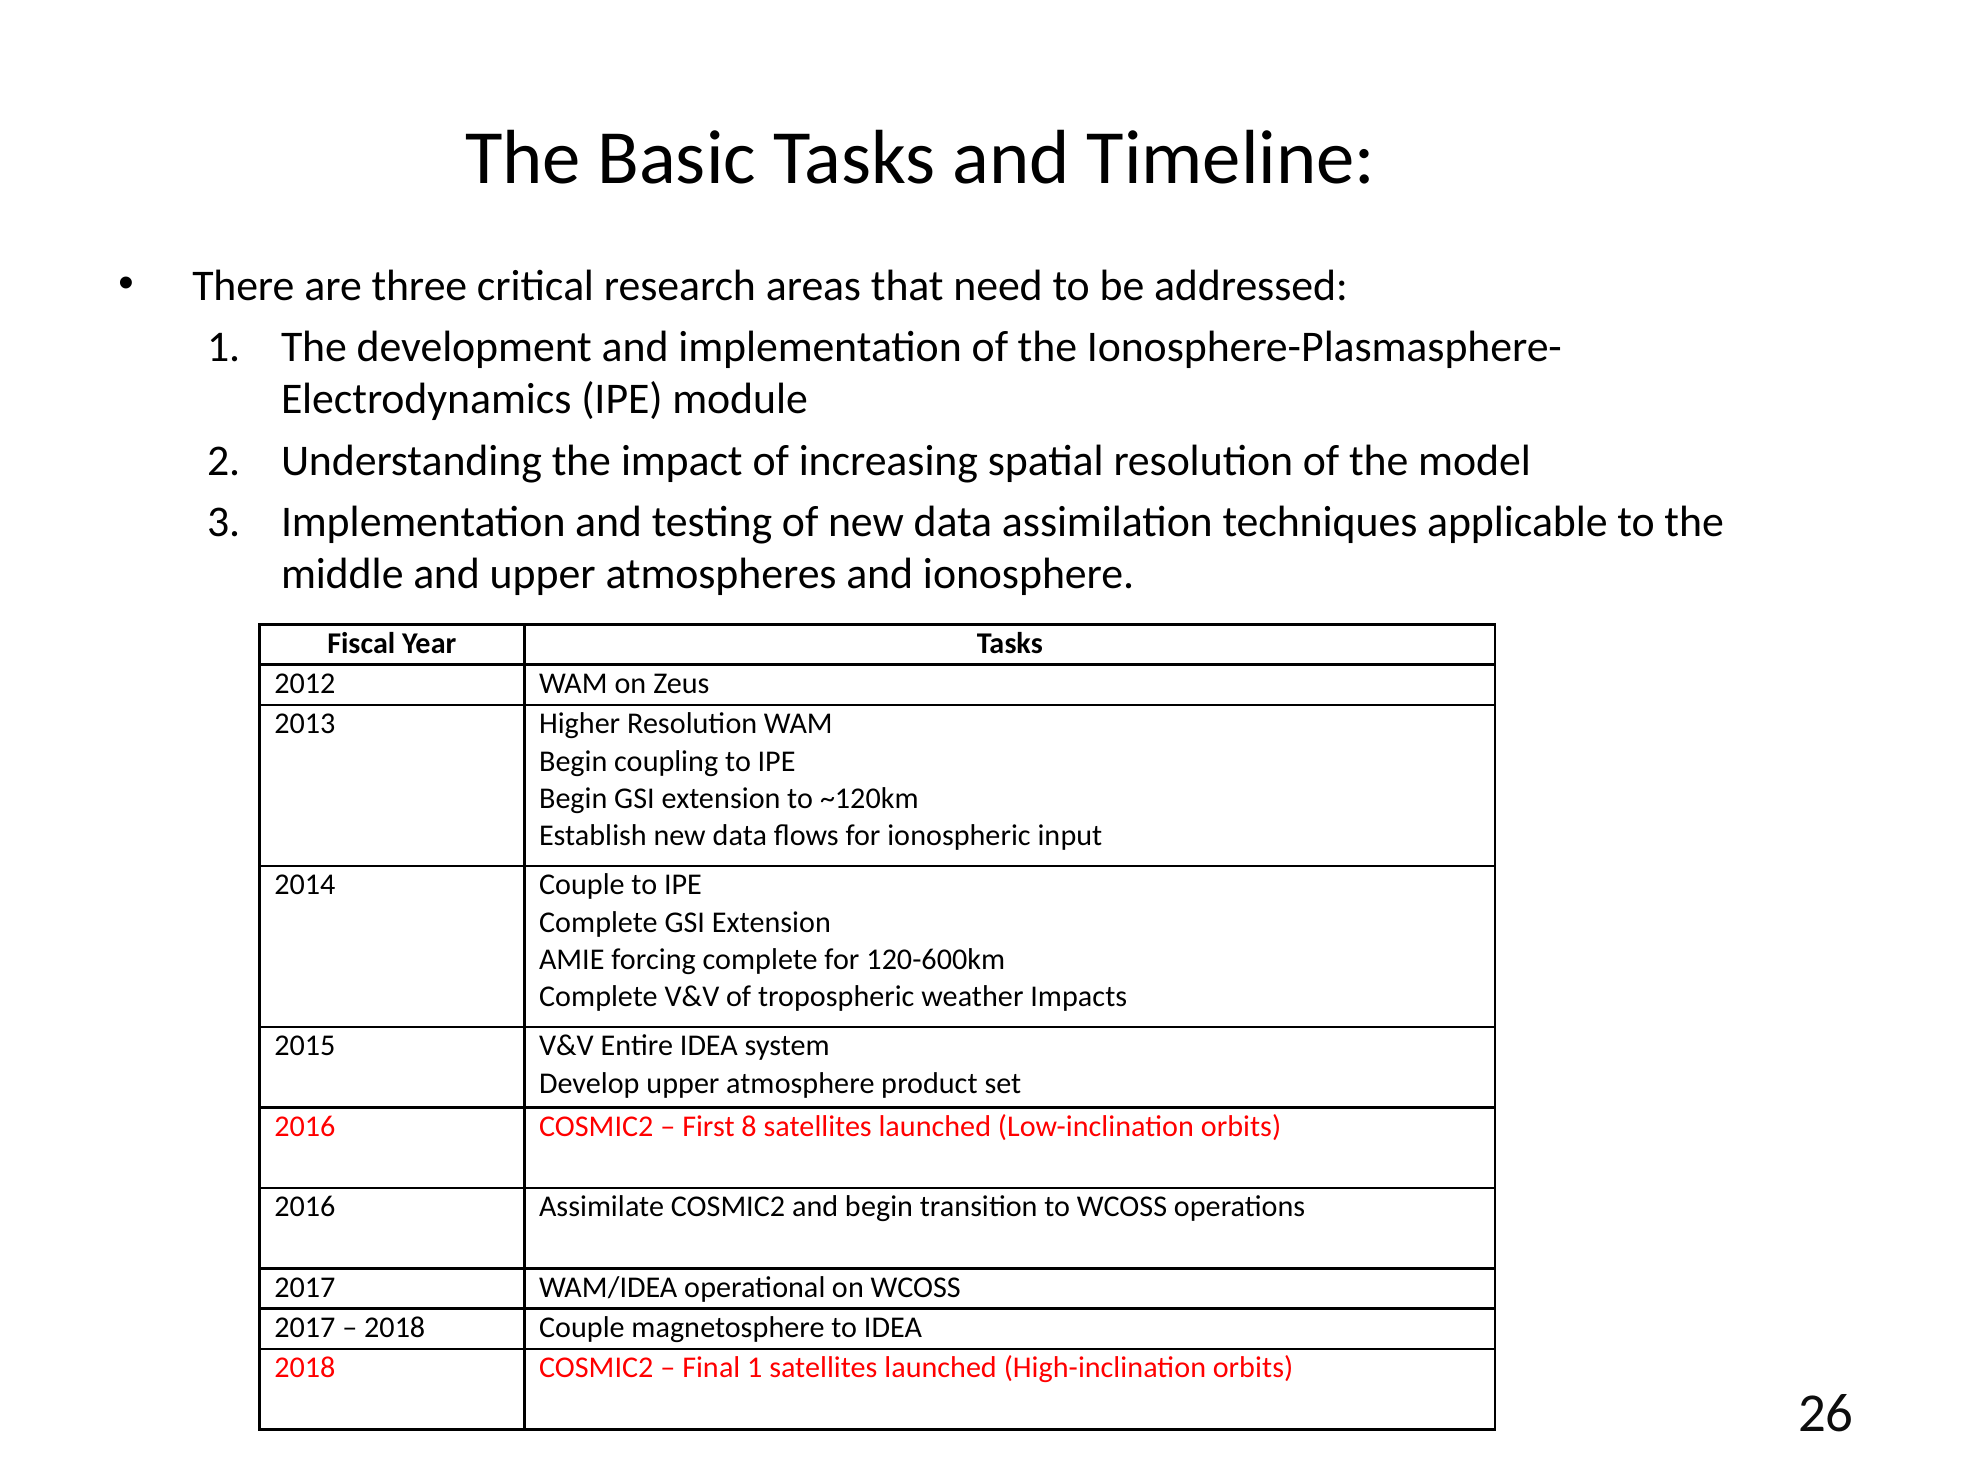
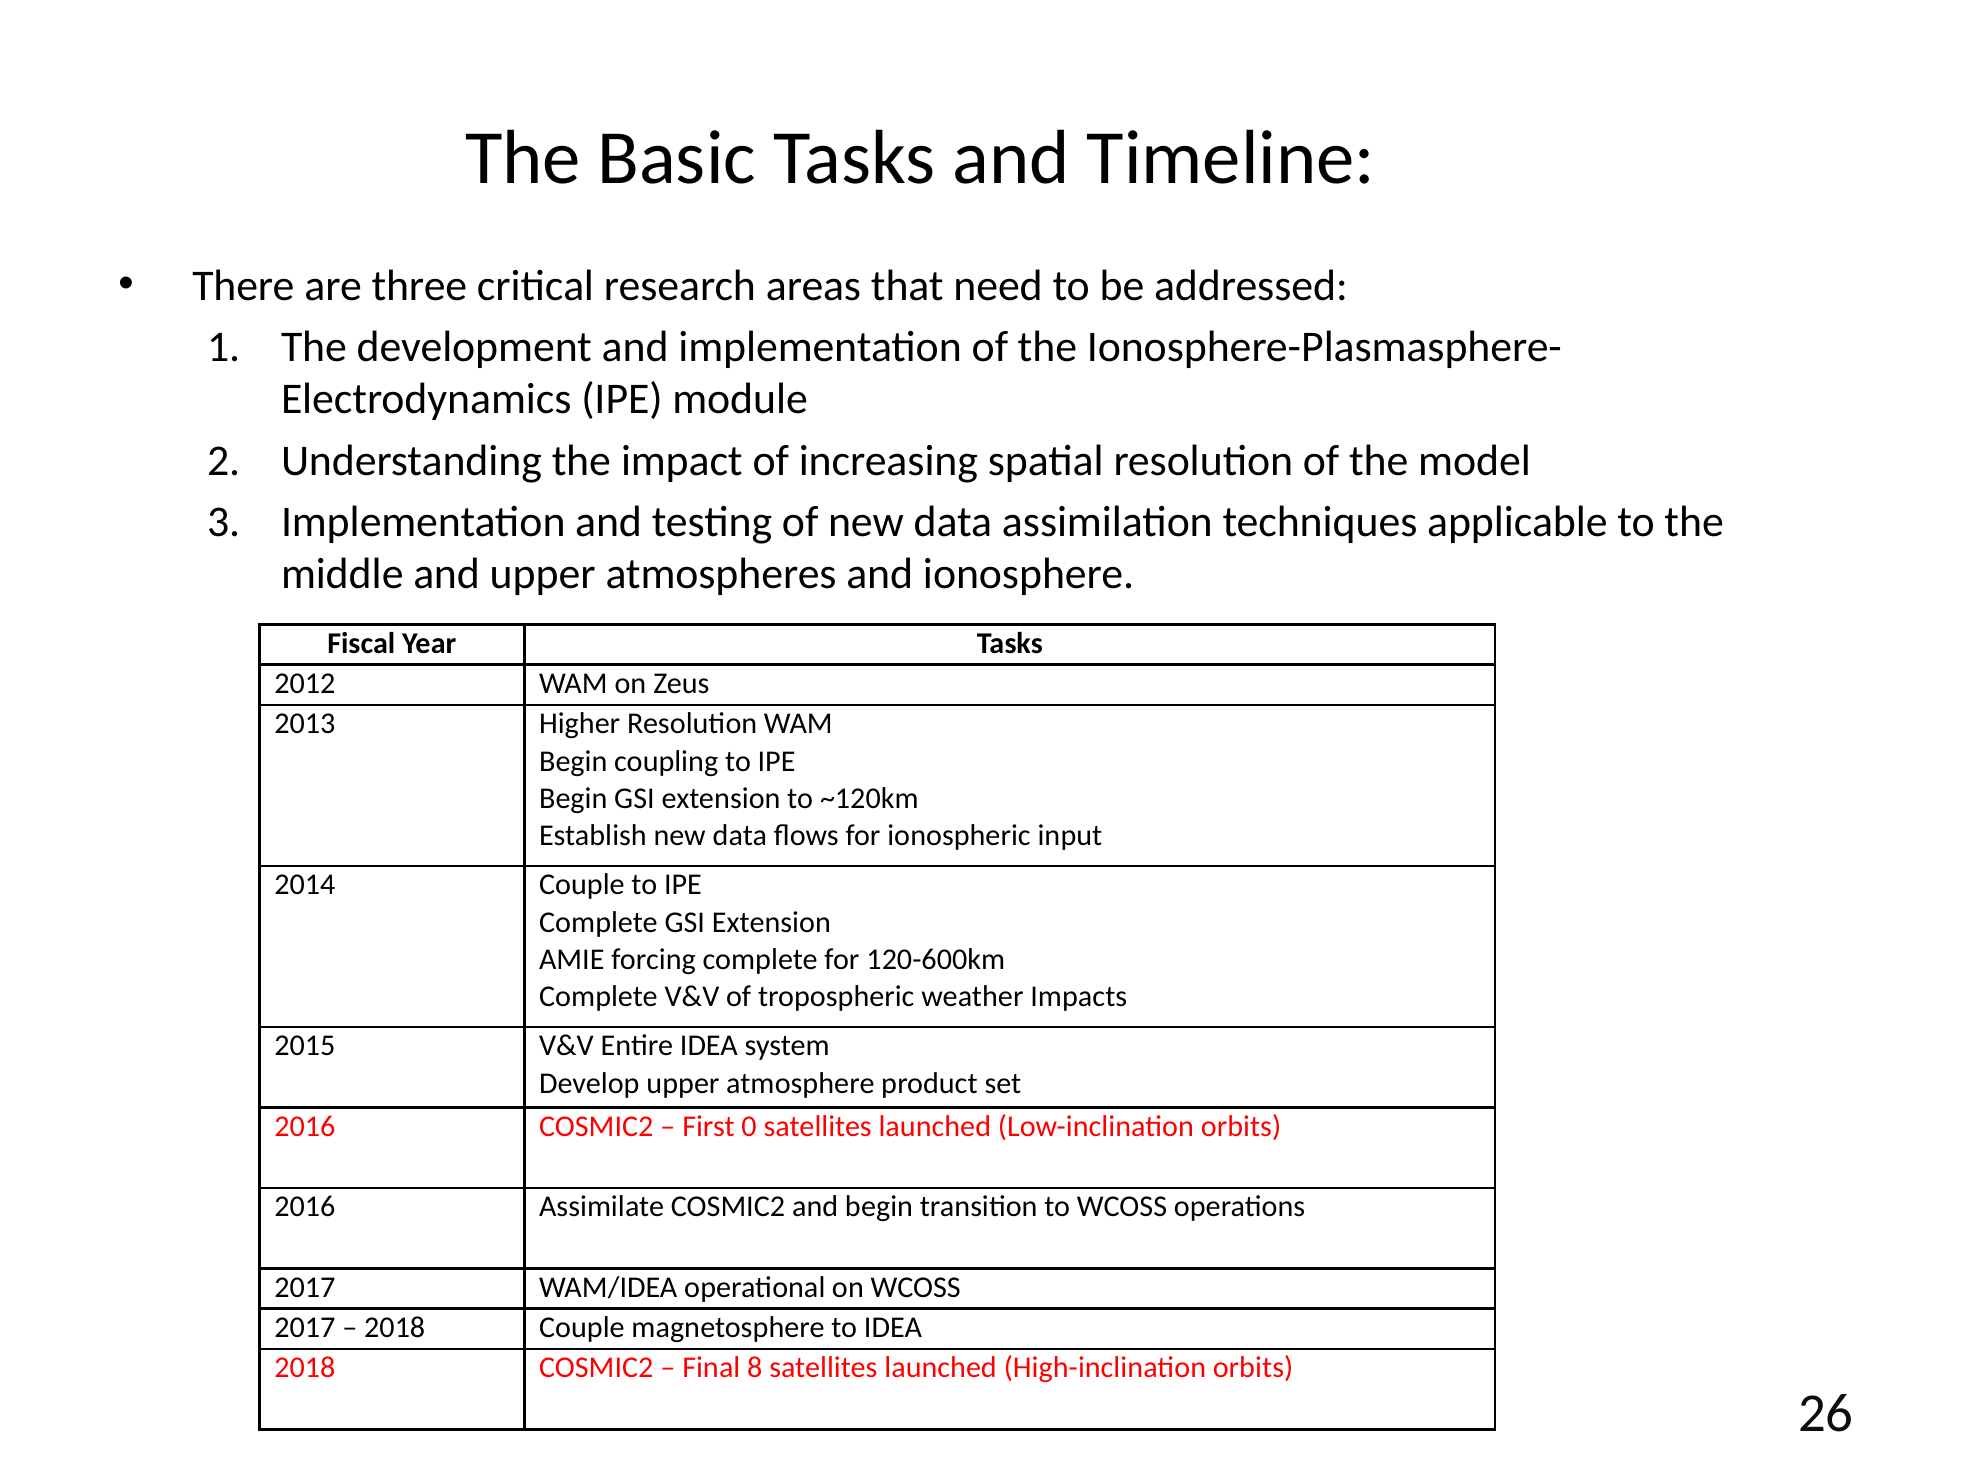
8: 8 -> 0
Final 1: 1 -> 8
